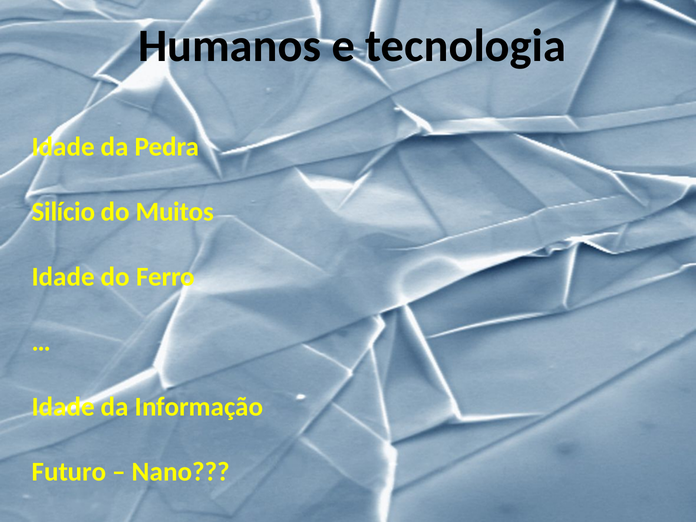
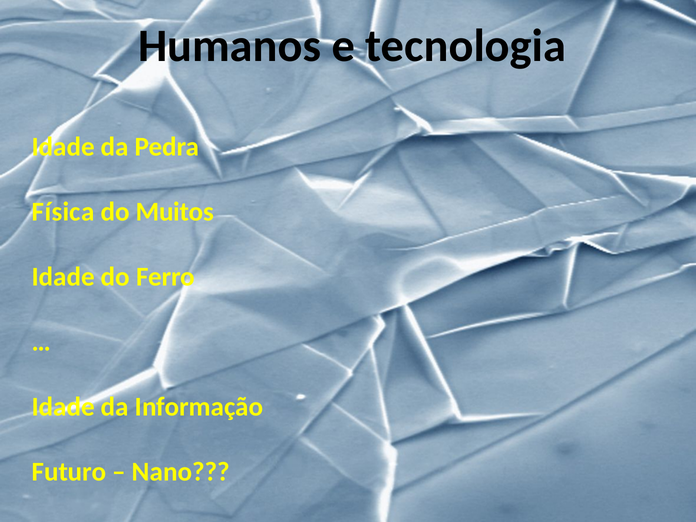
Silício: Silício -> Física
